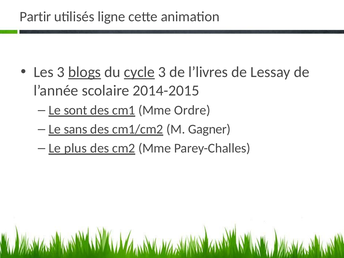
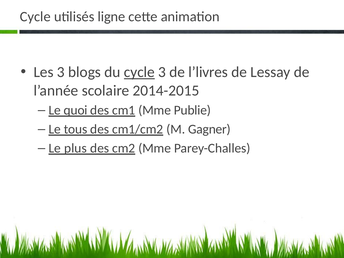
Partir at (35, 17): Partir -> Cycle
blogs underline: present -> none
sont: sont -> quoi
Ordre: Ordre -> Publie
sans: sans -> tous
